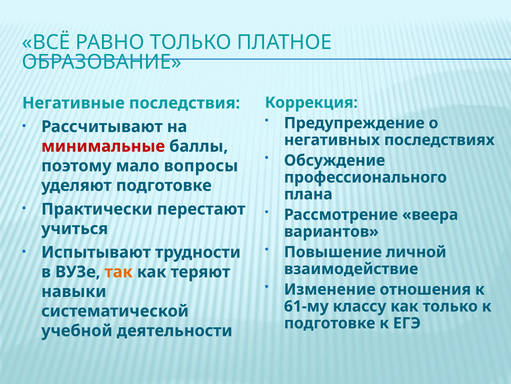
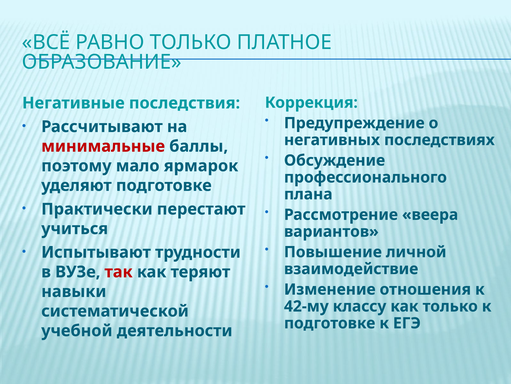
вопросы: вопросы -> ярмарок
так colour: orange -> red
61-му: 61-му -> 42-му
